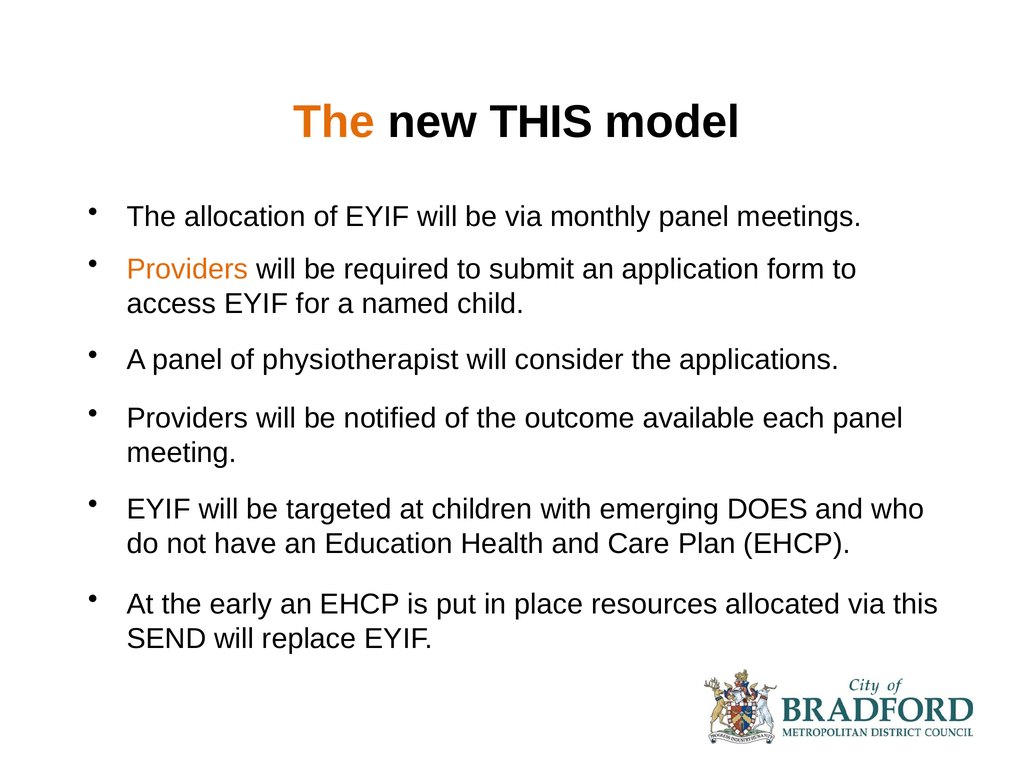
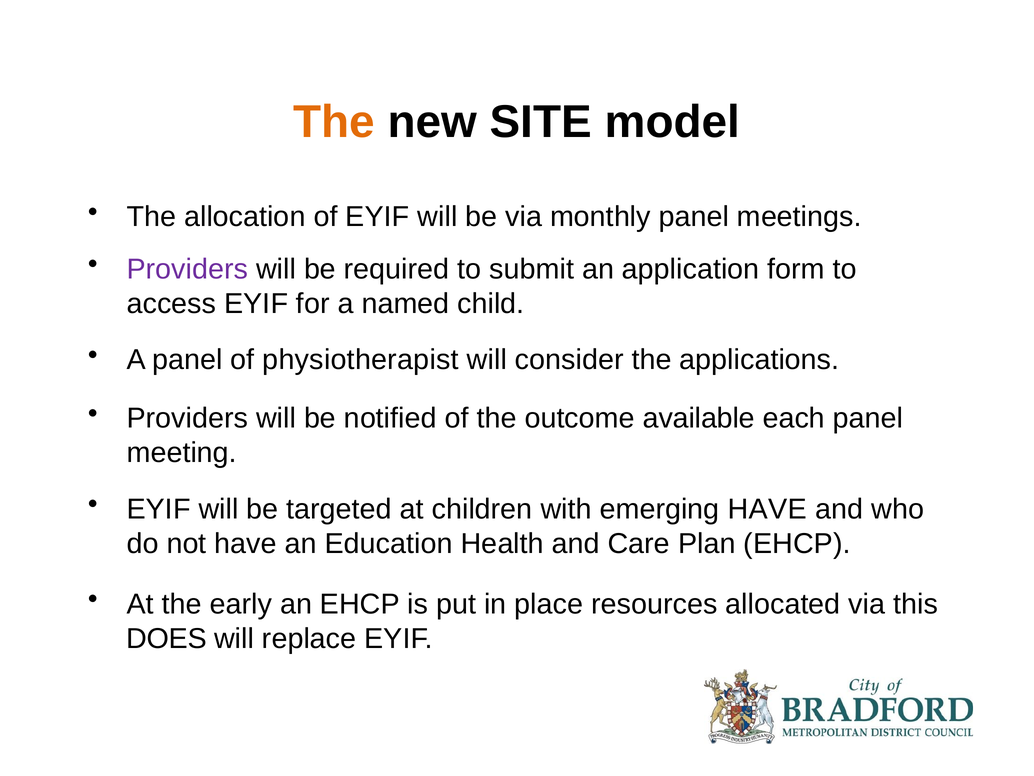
new THIS: THIS -> SITE
Providers at (187, 269) colour: orange -> purple
emerging DOES: DOES -> HAVE
SEND: SEND -> DOES
